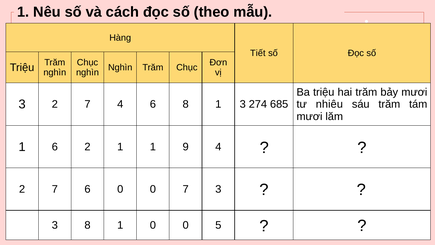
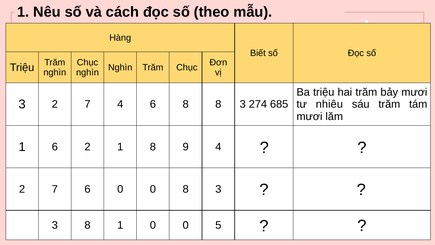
Tiết: Tiết -> Biết
6 8 1: 1 -> 8
1 1: 1 -> 8
0 7: 7 -> 8
